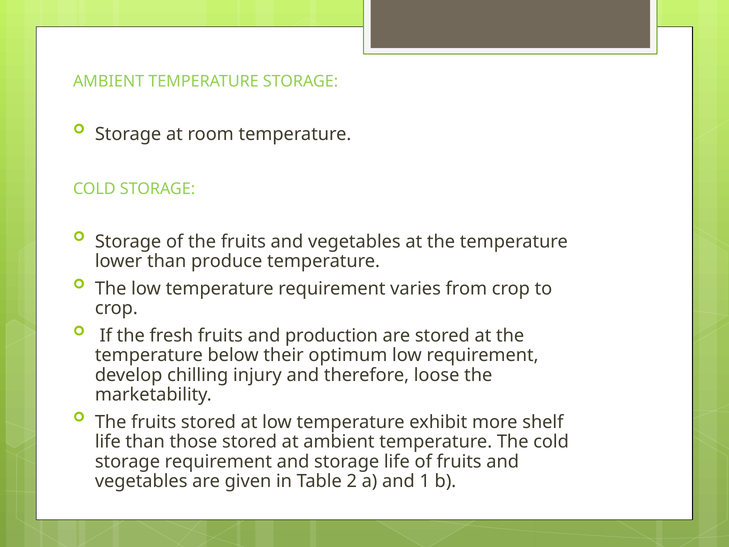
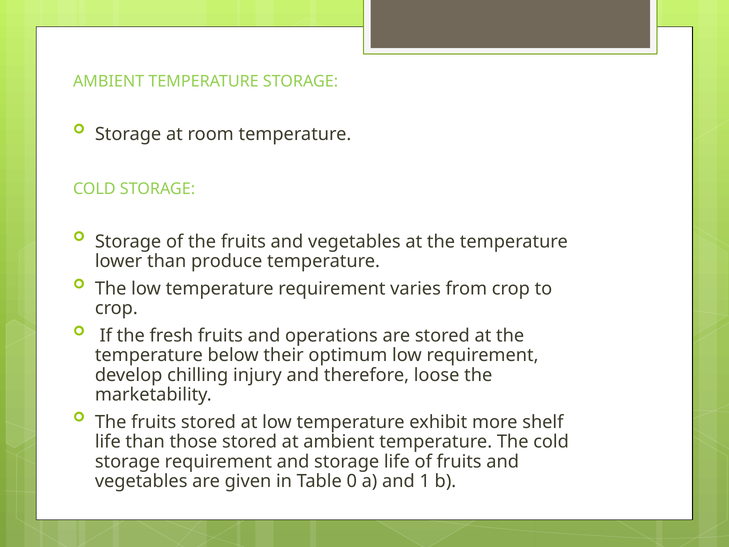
production: production -> operations
2: 2 -> 0
